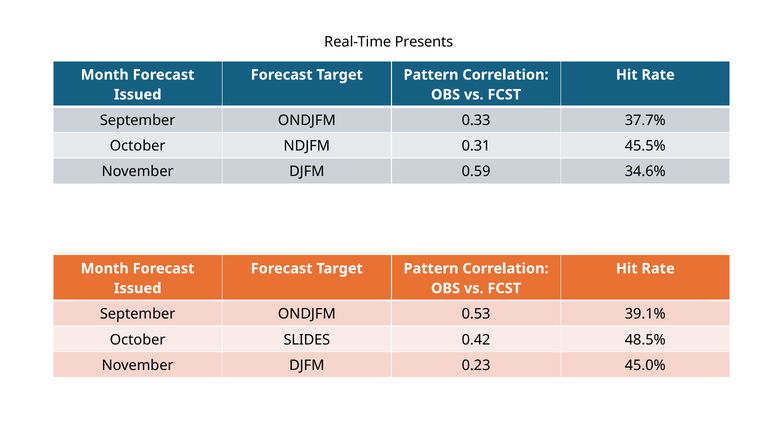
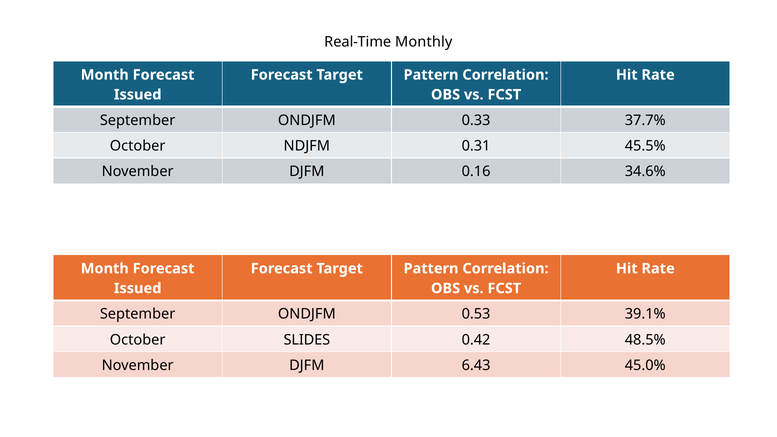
Presents: Presents -> Monthly
0.59: 0.59 -> 0.16
0.23: 0.23 -> 6.43
